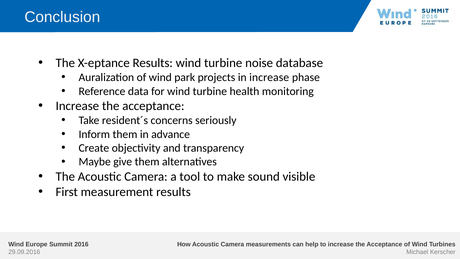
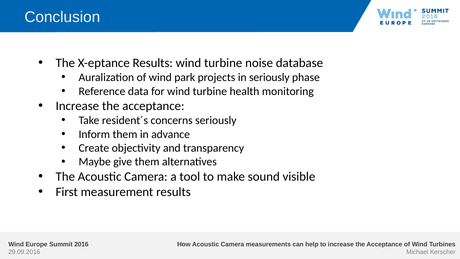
in increase: increase -> seriously
